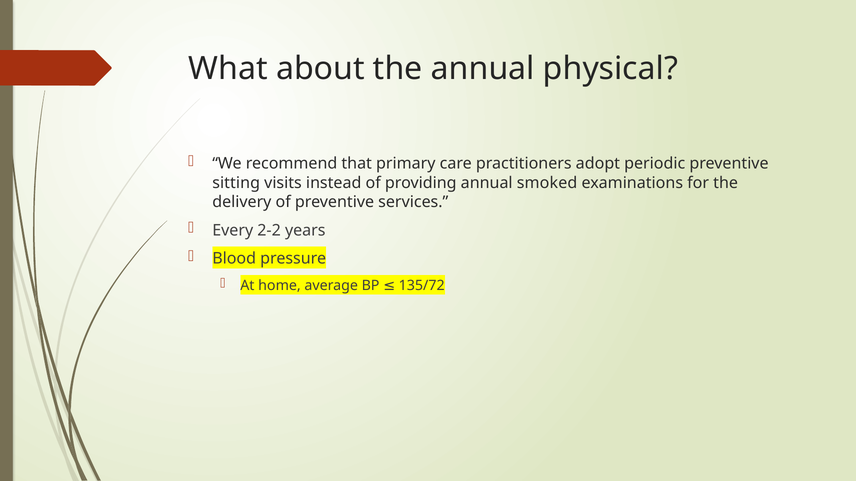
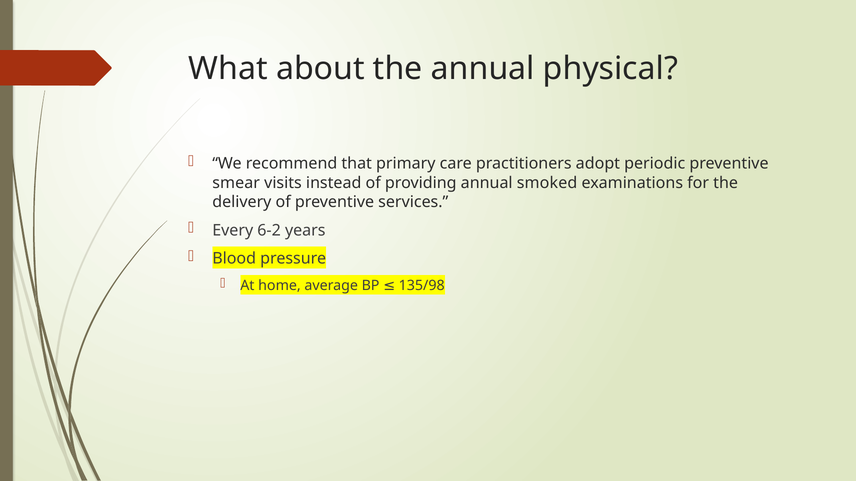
sitting: sitting -> smear
2-2: 2-2 -> 6-2
135/72: 135/72 -> 135/98
